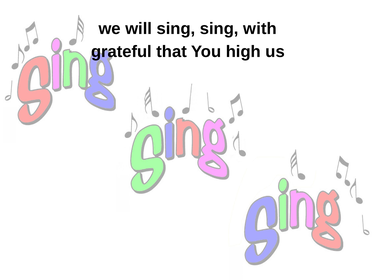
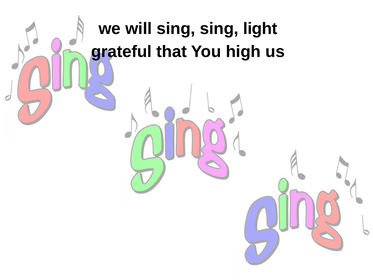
with: with -> light
